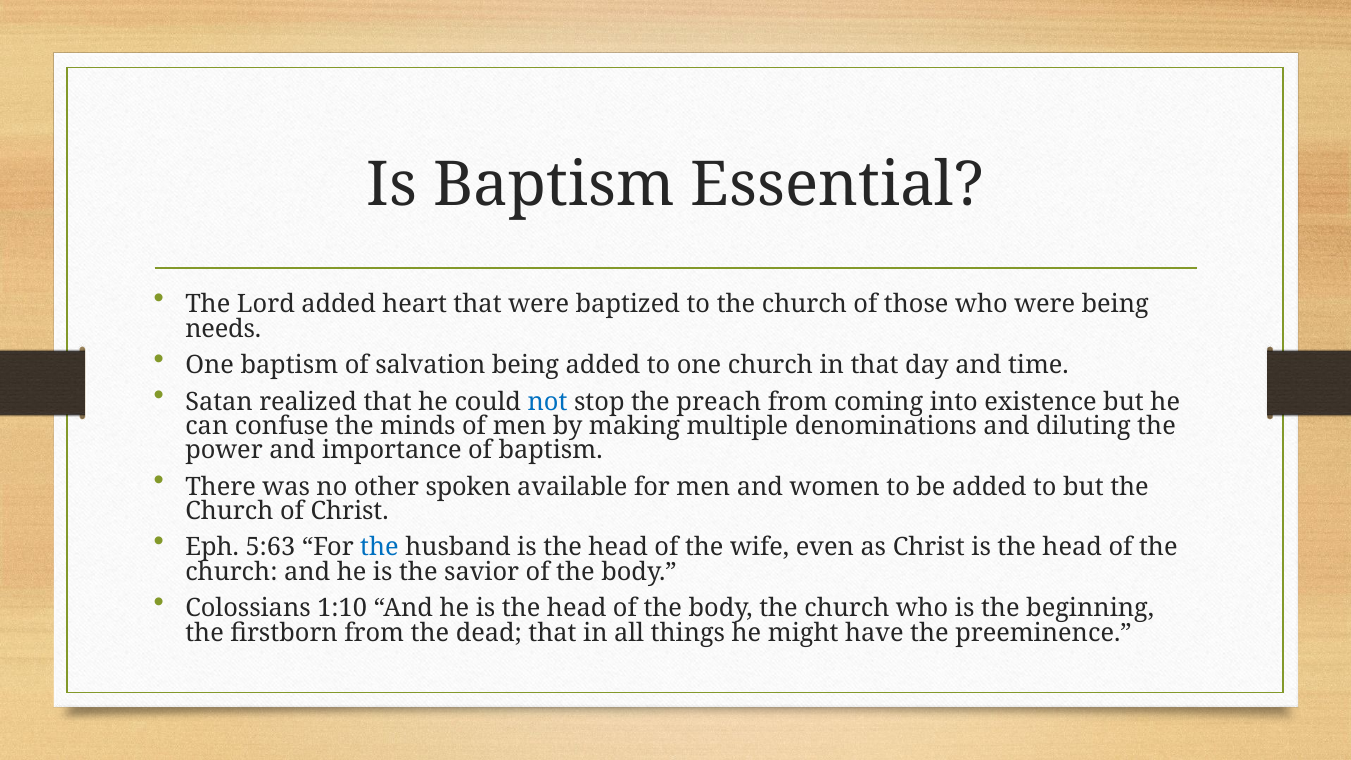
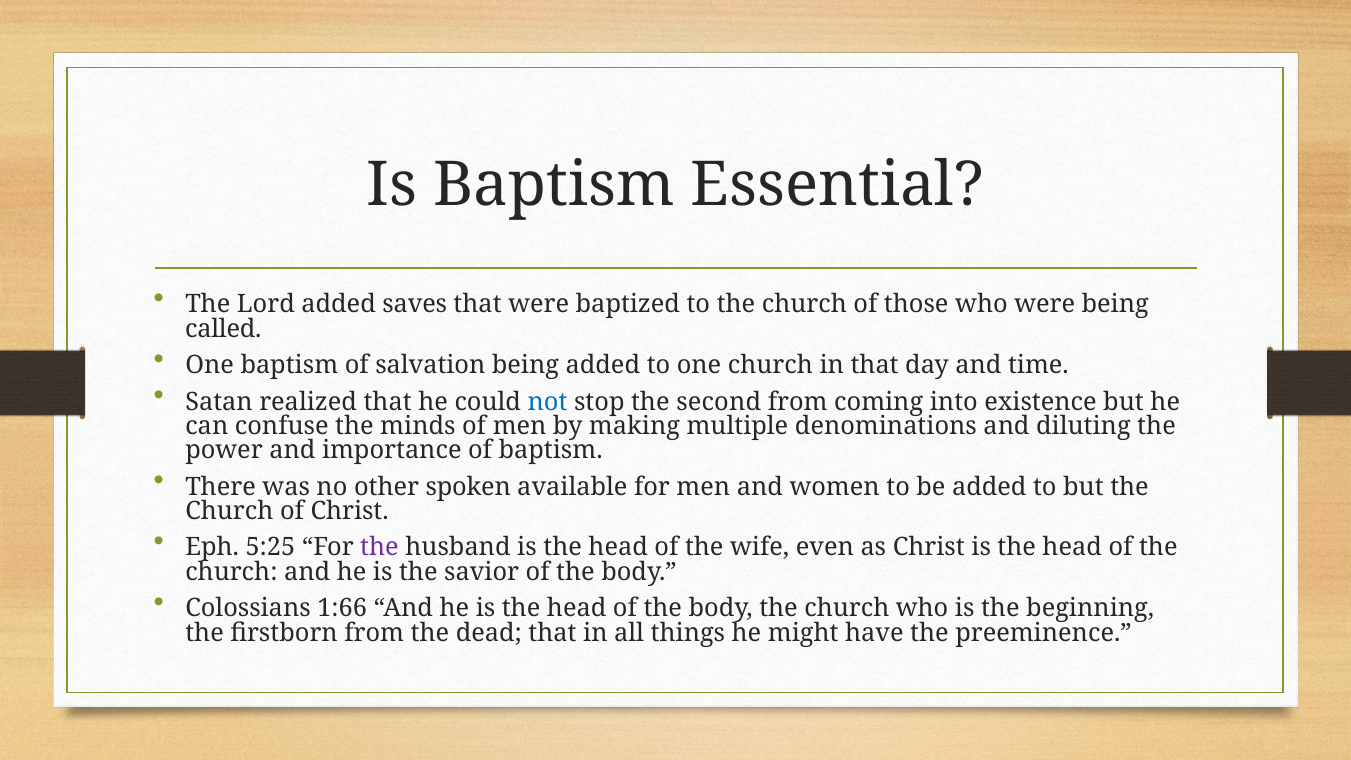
heart: heart -> saves
needs: needs -> called
preach: preach -> second
5:63: 5:63 -> 5:25
the at (379, 548) colour: blue -> purple
1:10: 1:10 -> 1:66
